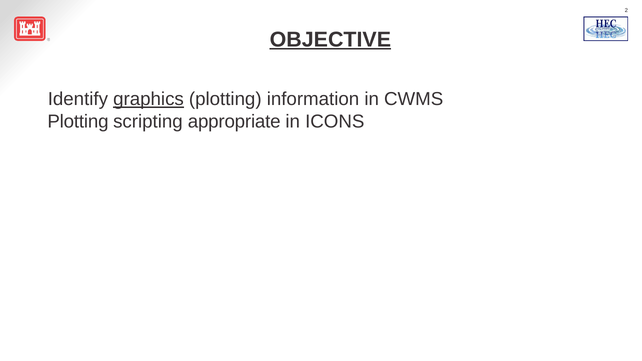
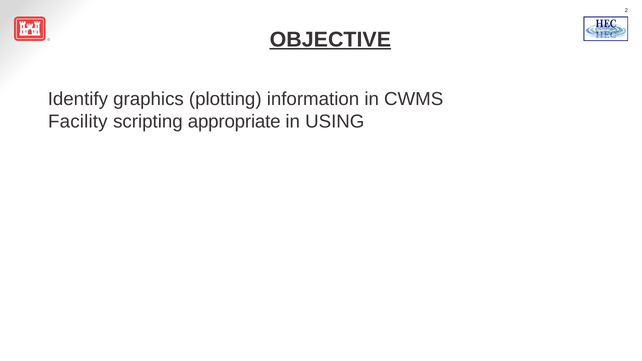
graphics underline: present -> none
Plotting at (78, 122): Plotting -> Facility
ICONS: ICONS -> USING
